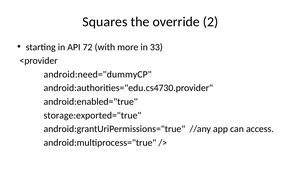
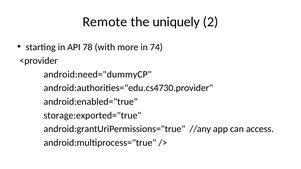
Squares: Squares -> Remote
override: override -> uniquely
72: 72 -> 78
33: 33 -> 74
